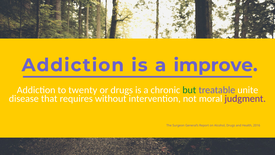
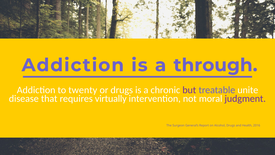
improve: improve -> through
but colour: green -> purple
without: without -> virtually
